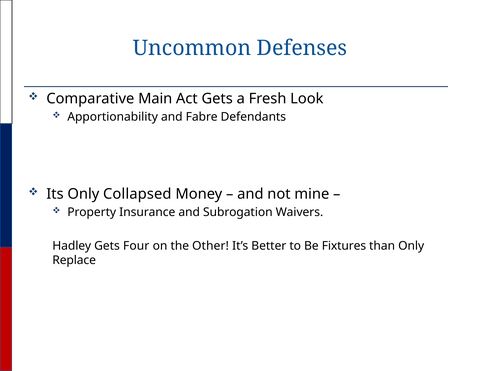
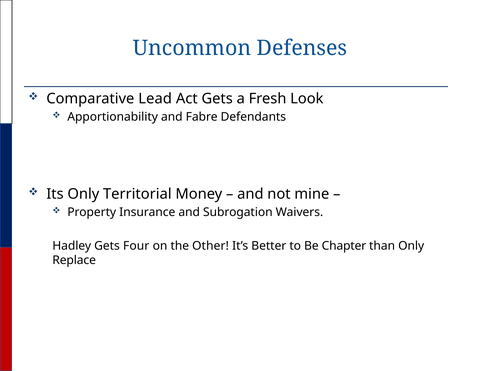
Main: Main -> Lead
Collapsed: Collapsed -> Territorial
Fixtures: Fixtures -> Chapter
